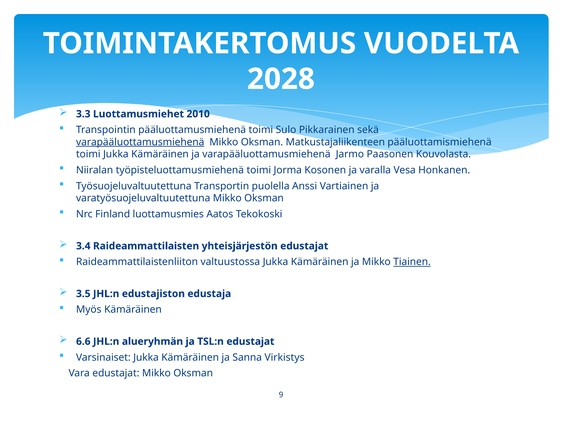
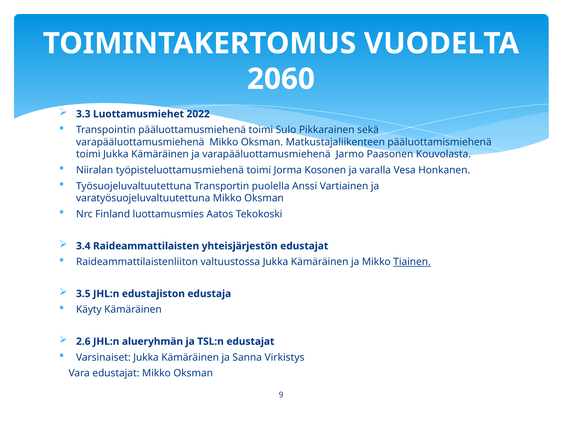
2028: 2028 -> 2060
2010: 2010 -> 2022
varapääluottamusmiehenä at (140, 142) underline: present -> none
Myös: Myös -> Käyty
6.6: 6.6 -> 2.6
